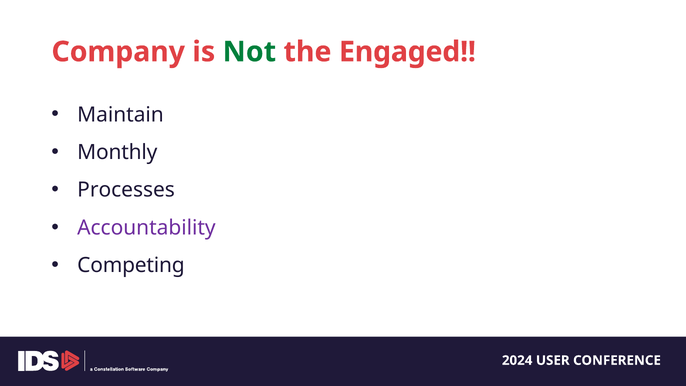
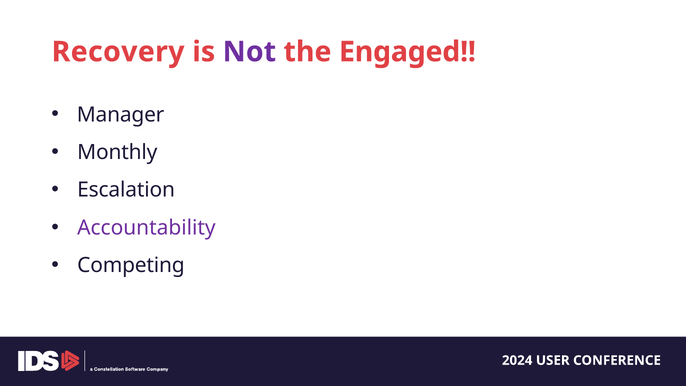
Company: Company -> Recovery
Not colour: green -> purple
Maintain: Maintain -> Manager
Processes: Processes -> Escalation
